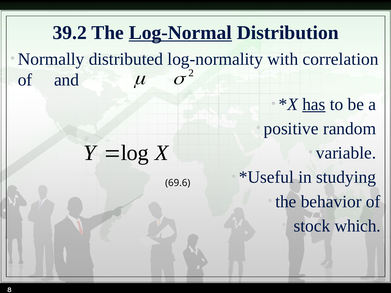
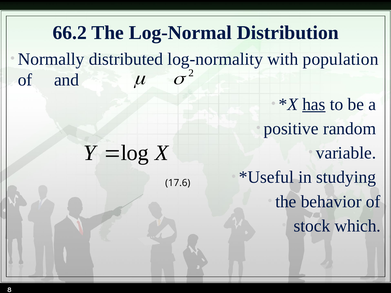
39.2: 39.2 -> 66.2
Log-Normal underline: present -> none
correlation: correlation -> population
69.6: 69.6 -> 17.6
